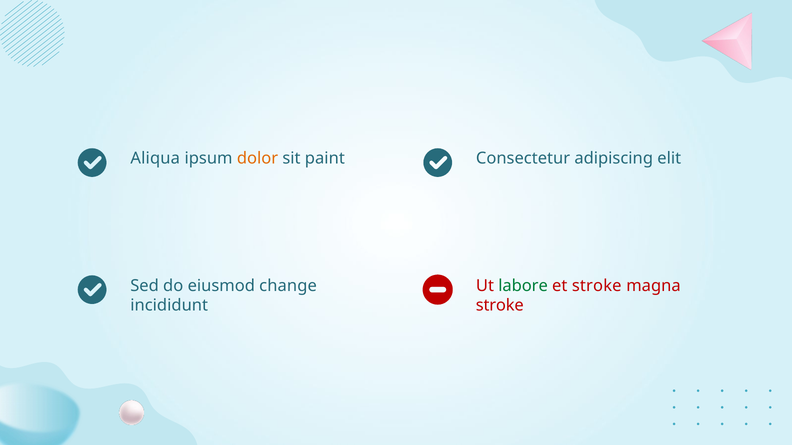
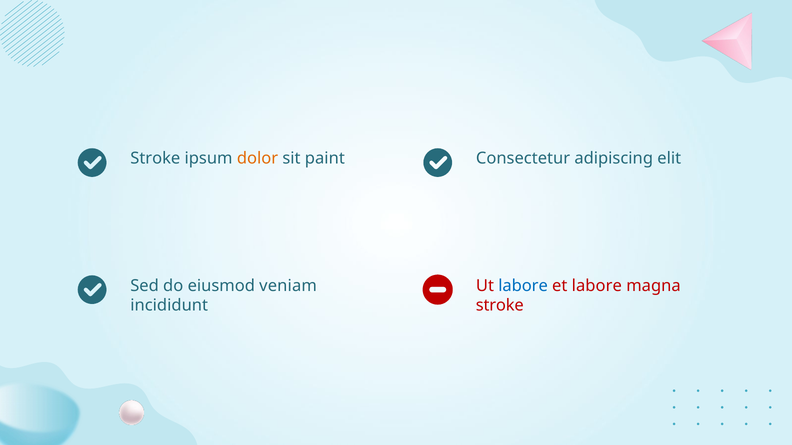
Aliqua at (155, 159): Aliqua -> Stroke
change: change -> veniam
labore at (523, 286) colour: green -> blue
et stroke: stroke -> labore
